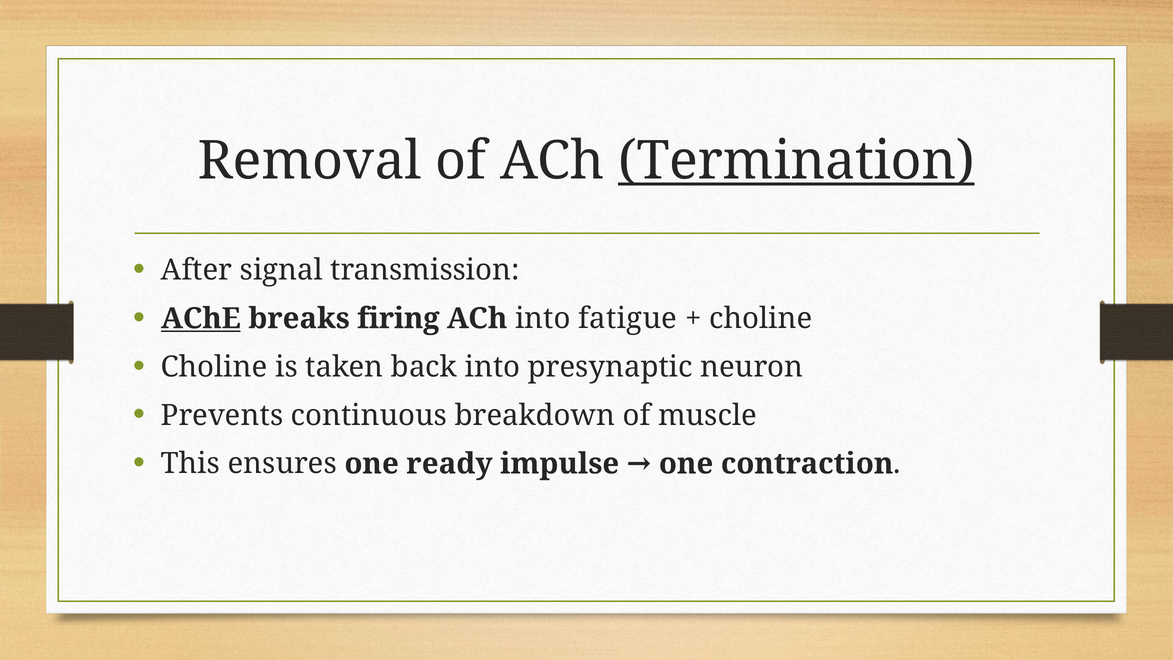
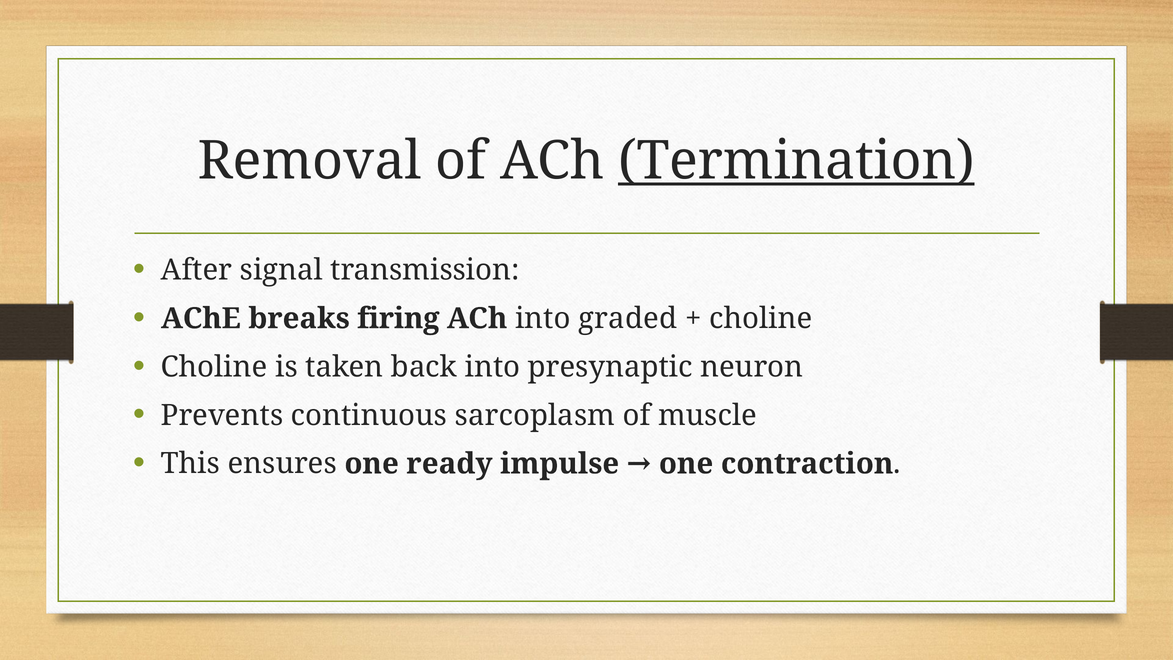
AChE underline: present -> none
fatigue: fatigue -> graded
breakdown: breakdown -> sarcoplasm
